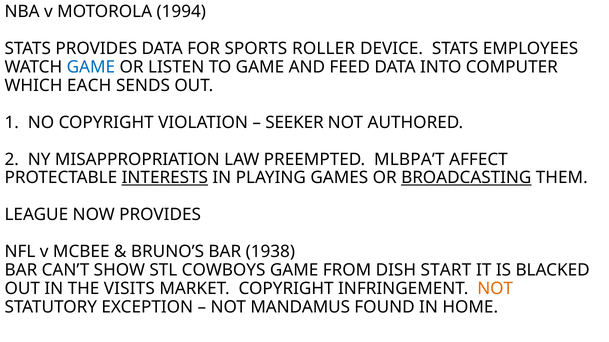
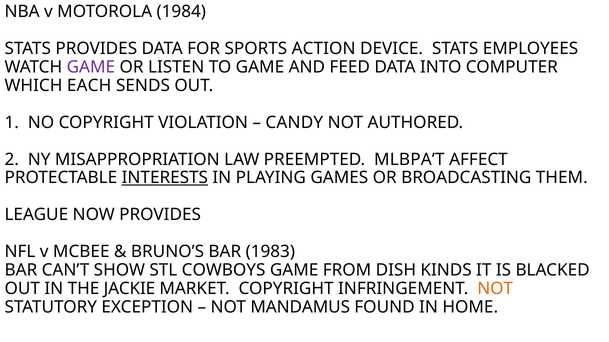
1994: 1994 -> 1984
ROLLER: ROLLER -> ACTION
GAME at (91, 67) colour: blue -> purple
SEEKER: SEEKER -> CANDY
BROADCASTING underline: present -> none
1938: 1938 -> 1983
START: START -> KINDS
VISITS: VISITS -> JACKIE
